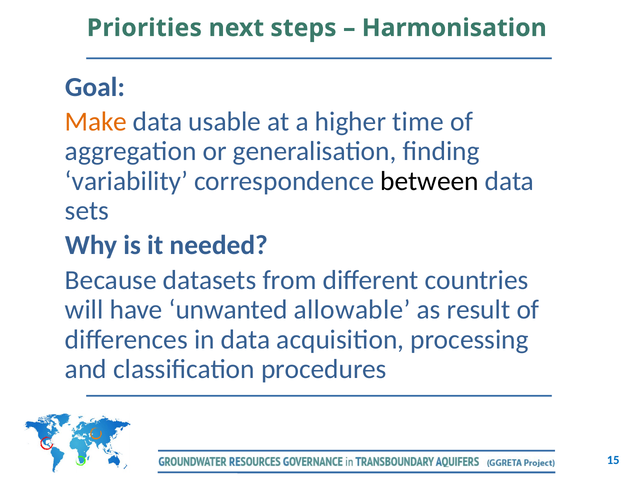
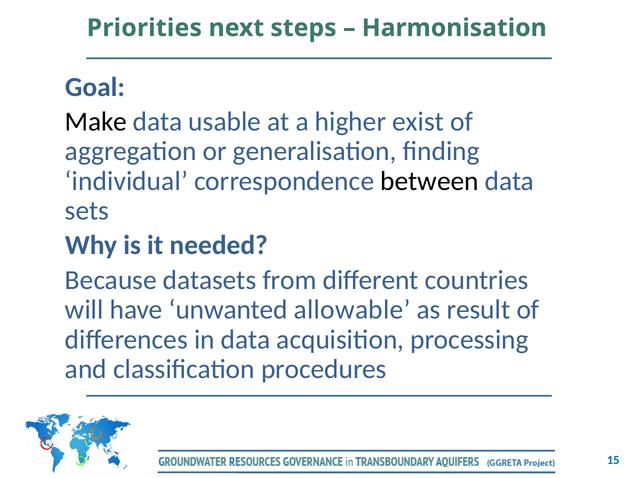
Make colour: orange -> black
time: time -> exist
variability: variability -> individual
